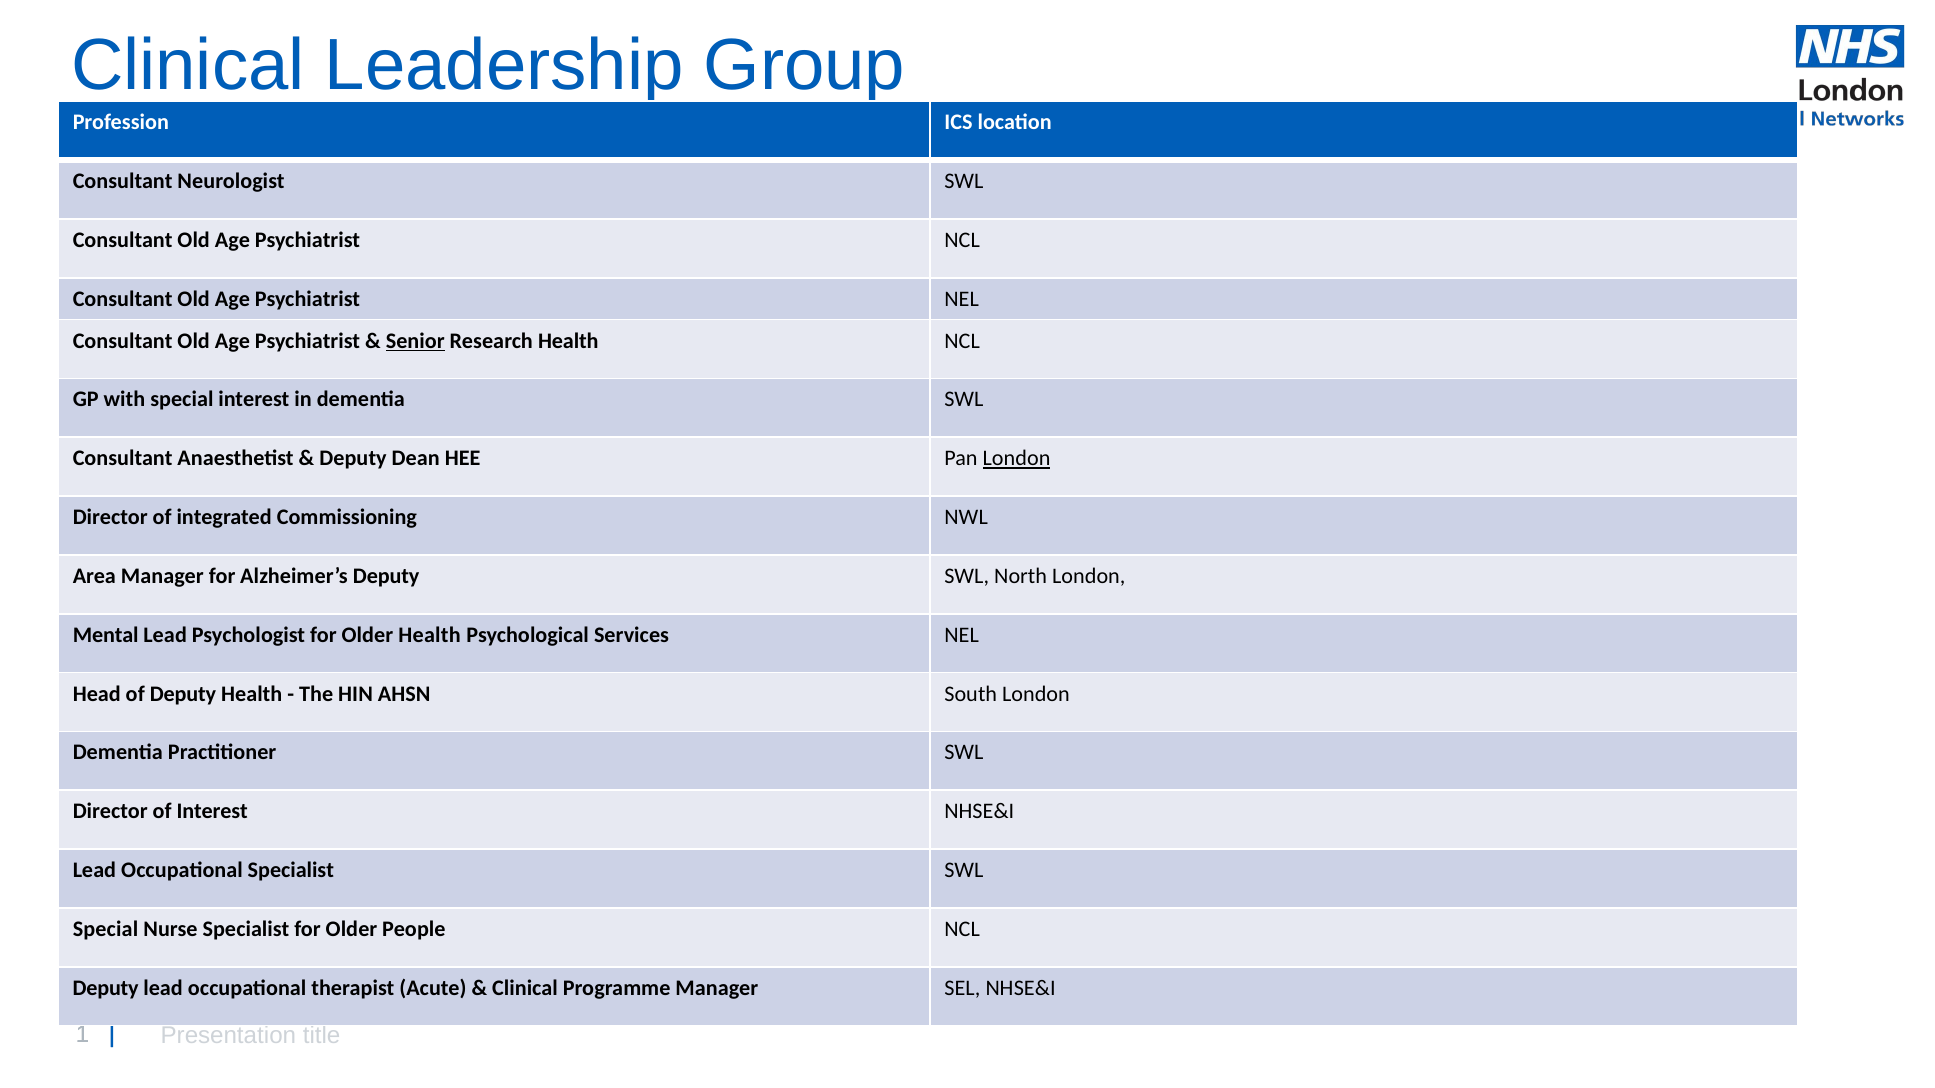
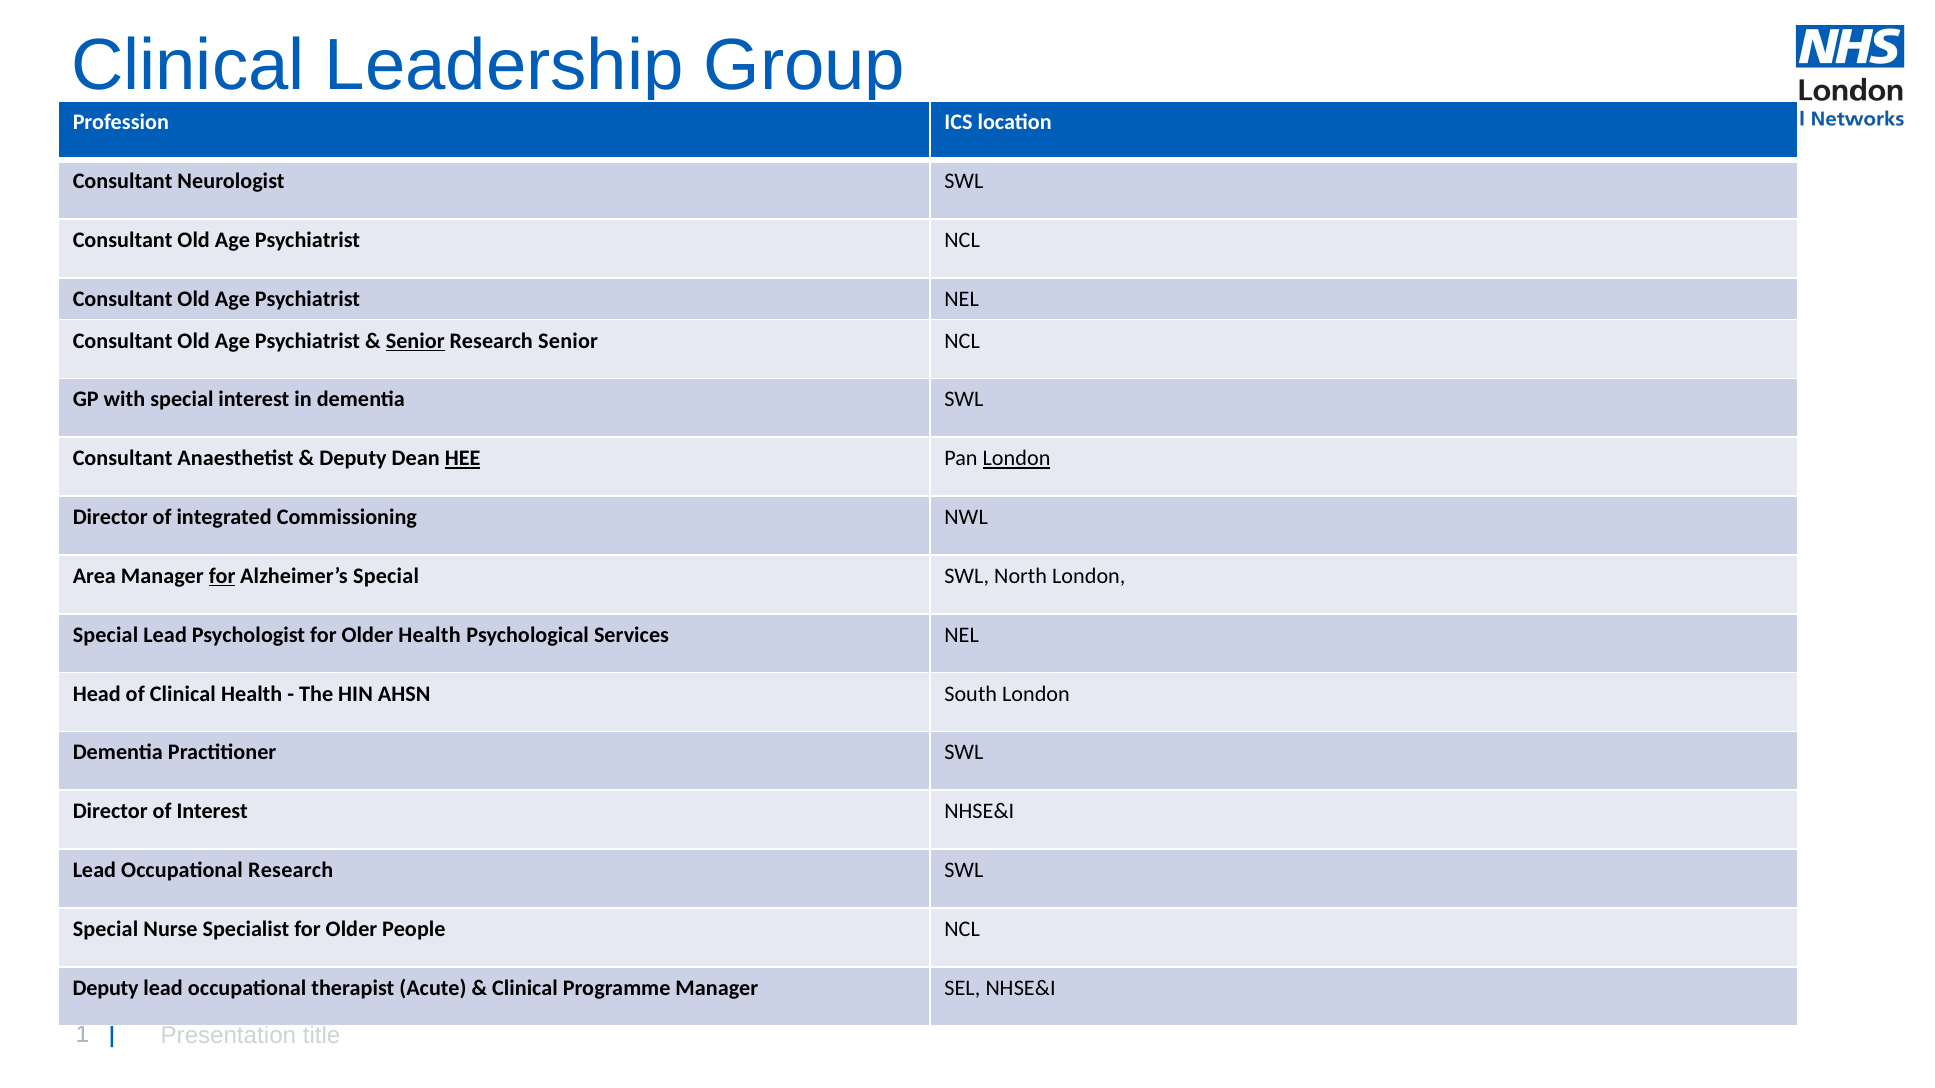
Research Health: Health -> Senior
HEE underline: none -> present
for at (222, 576) underline: none -> present
Alzheimer’s Deputy: Deputy -> Special
Mental at (106, 635): Mental -> Special
of Deputy: Deputy -> Clinical
Occupational Specialist: Specialist -> Research
